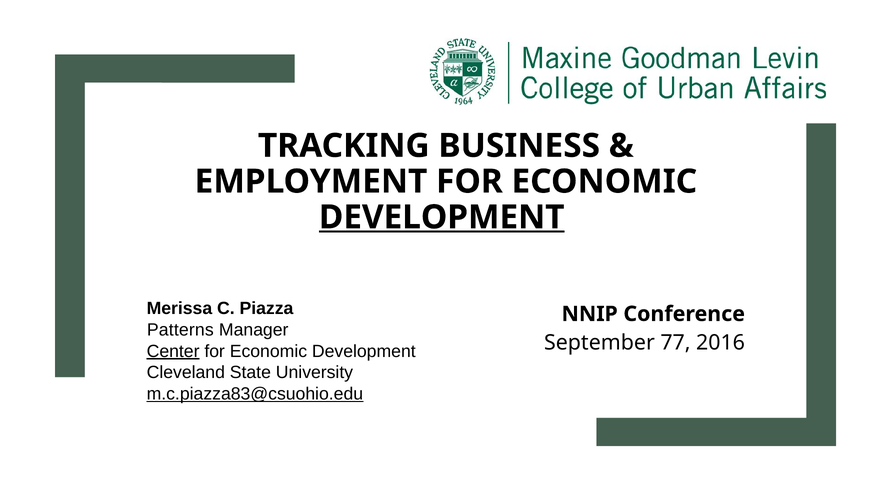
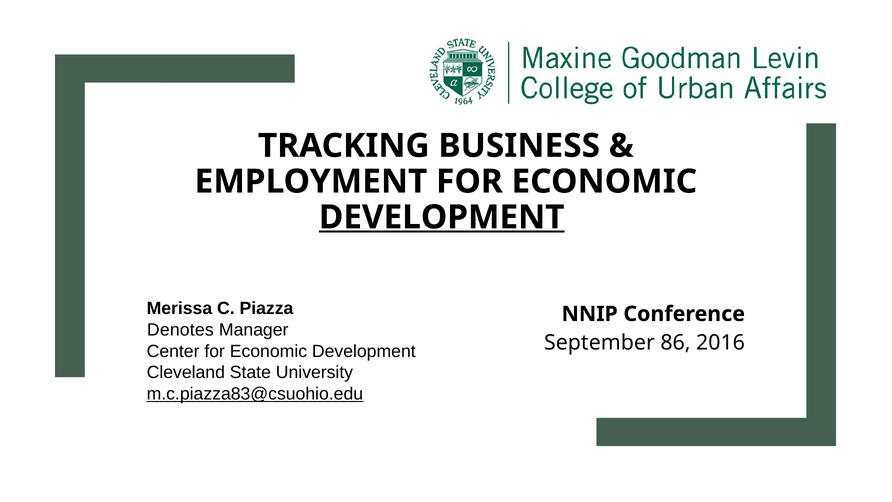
Patterns: Patterns -> Denotes
77: 77 -> 86
Center underline: present -> none
